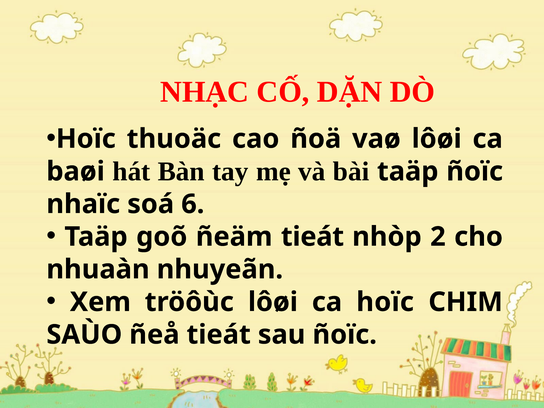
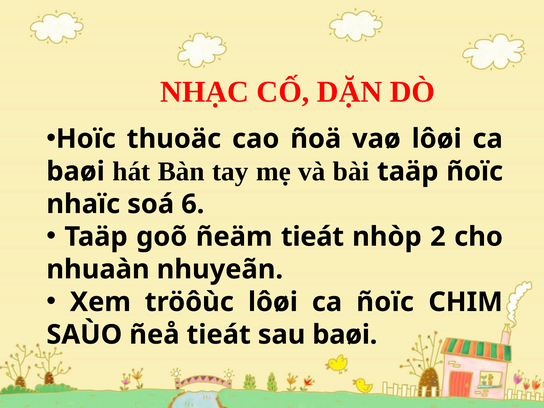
ca hoïc: hoïc -> ñoïc
sau ñoïc: ñoïc -> baøi
